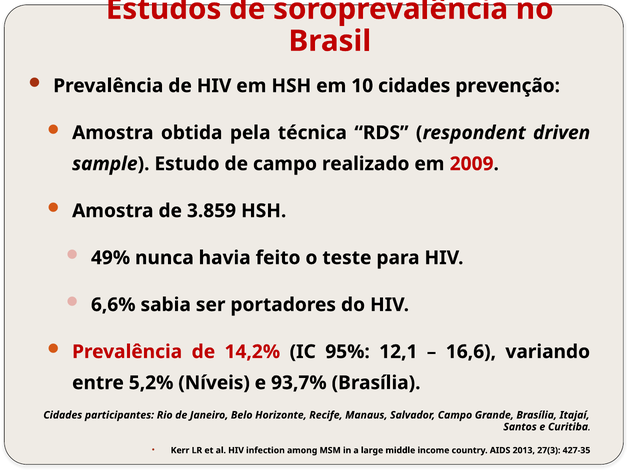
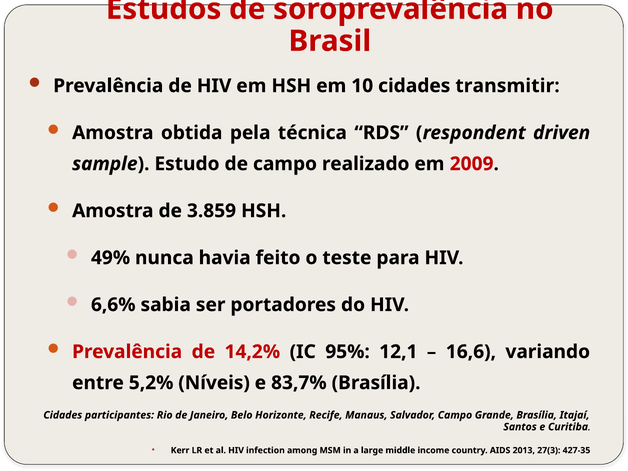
prevenção: prevenção -> transmitir
93,7%: 93,7% -> 83,7%
